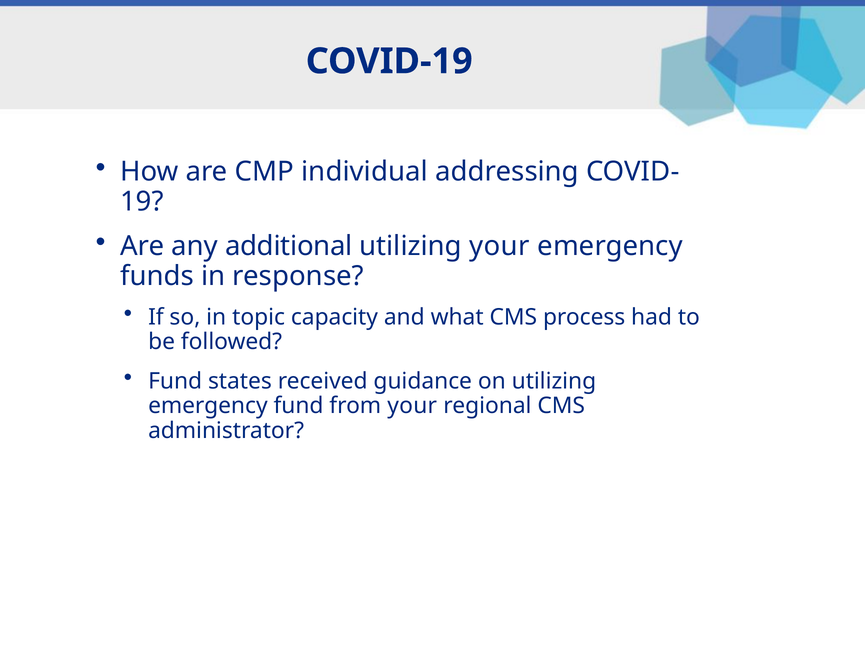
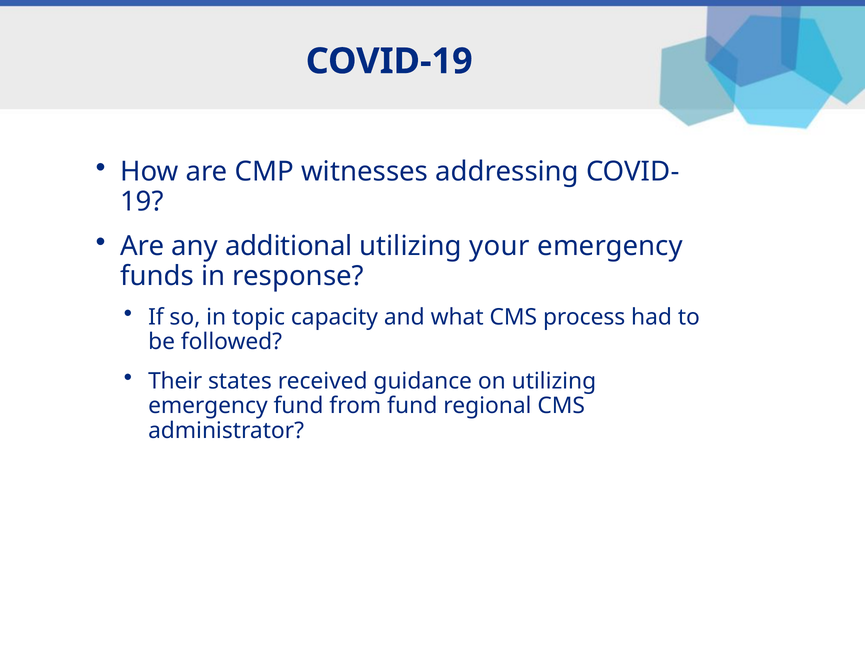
individual: individual -> witnesses
Fund at (175, 381): Fund -> Their
from your: your -> fund
